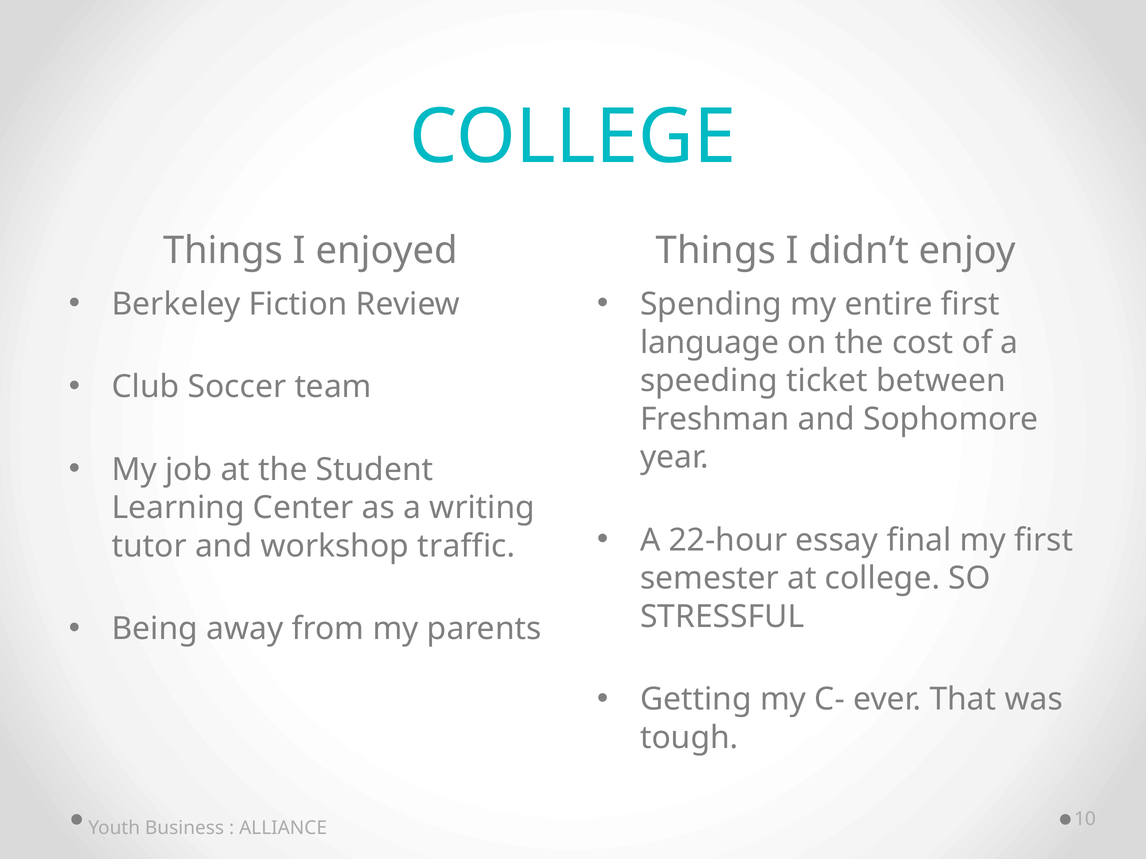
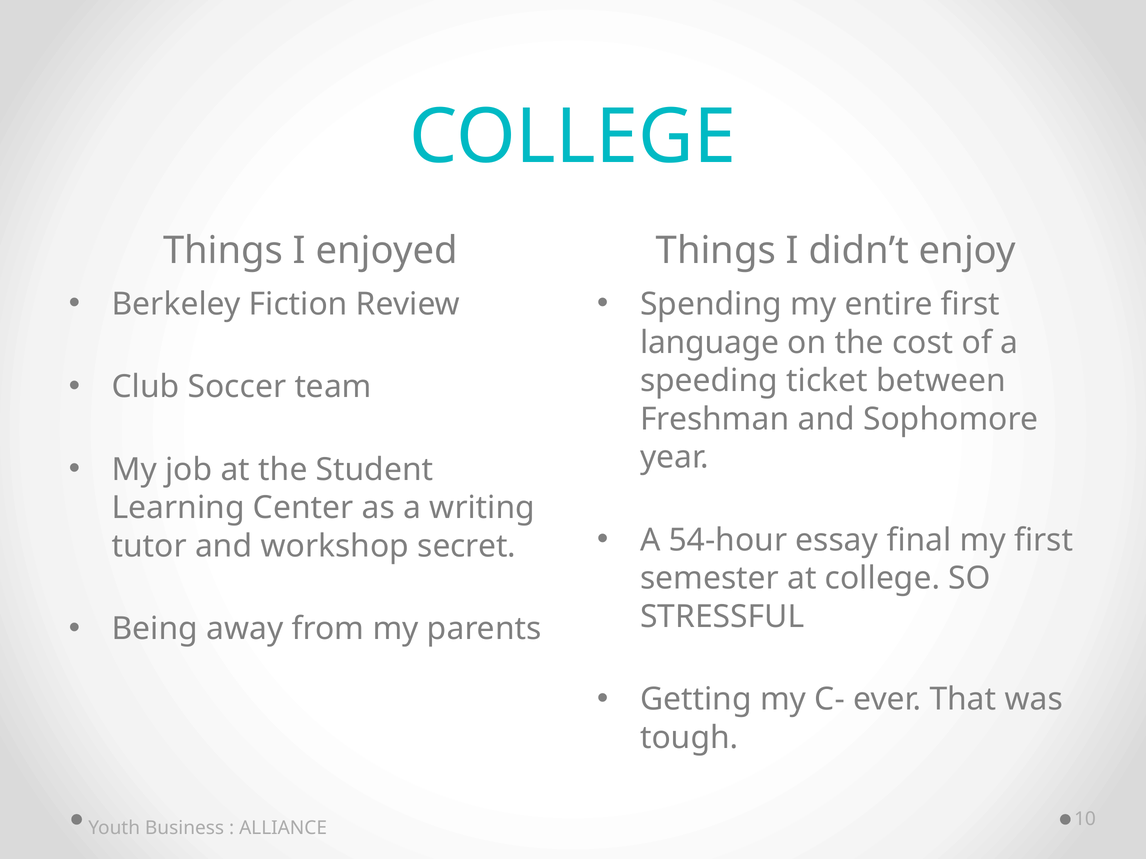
22-hour: 22-hour -> 54-hour
traffic: traffic -> secret
